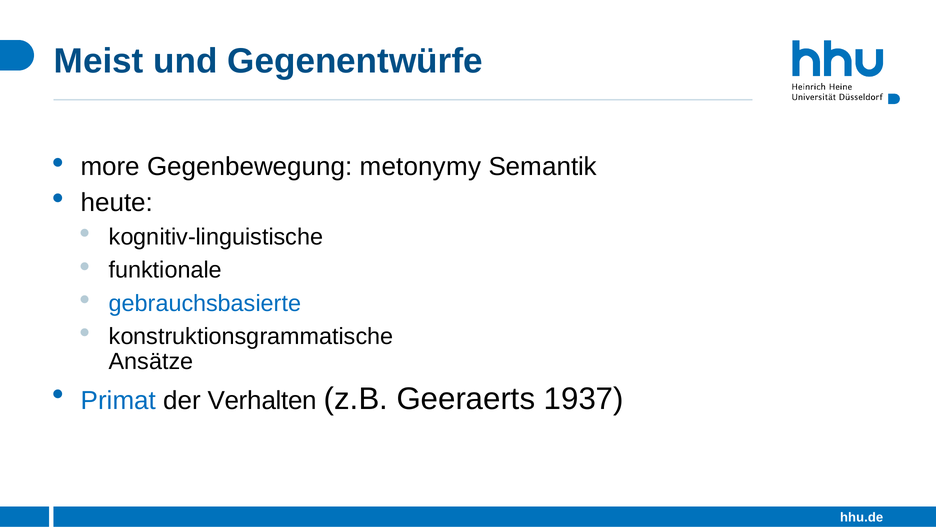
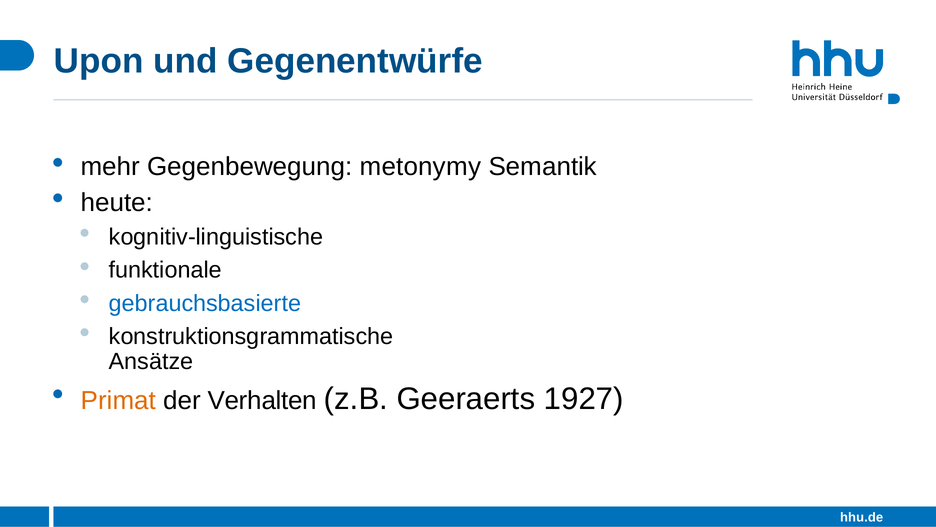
Meist: Meist -> Upon
more: more -> mehr
Primat colour: blue -> orange
1937: 1937 -> 1927
